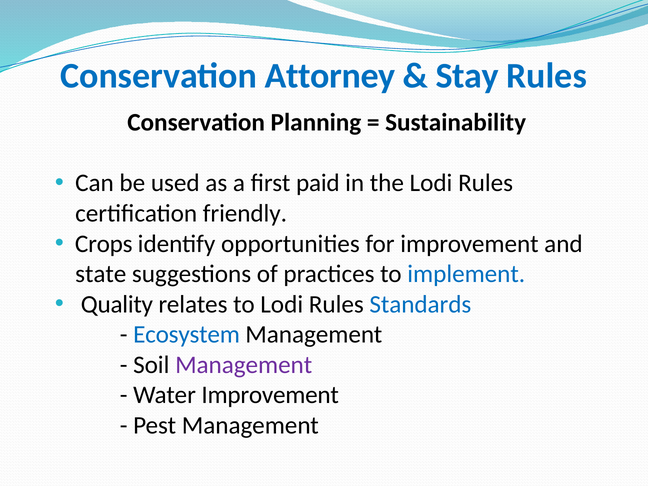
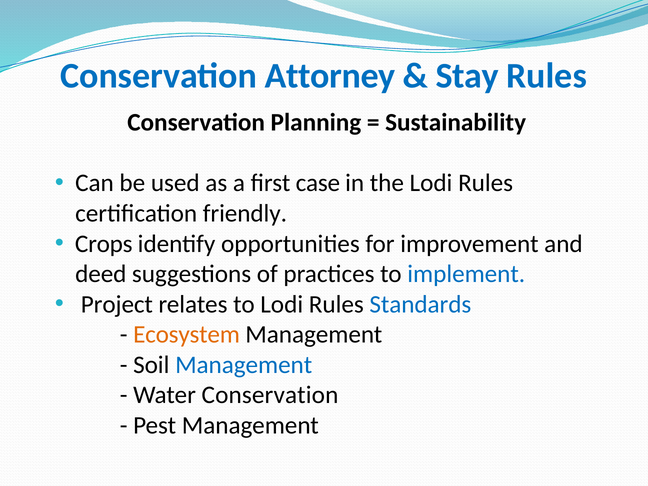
paid: paid -> case
state: state -> deed
Quality: Quality -> Project
Ecosystem colour: blue -> orange
Management at (244, 365) colour: purple -> blue
Water Improvement: Improvement -> Conservation
